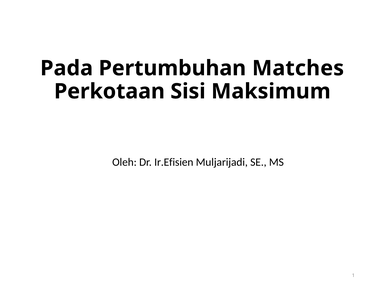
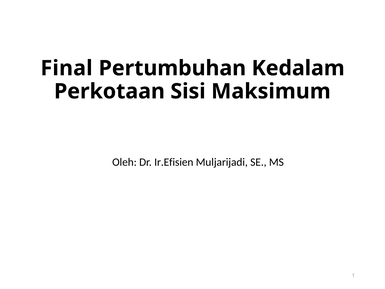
Pada: Pada -> Final
Matches: Matches -> Kedalam
